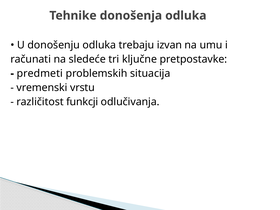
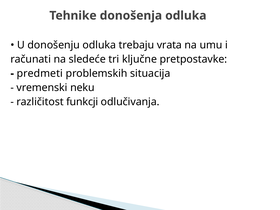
izvan: izvan -> vrata
vrstu: vrstu -> neku
